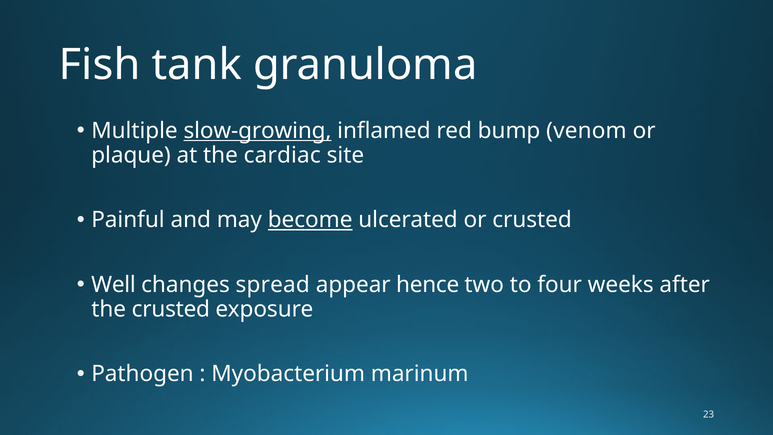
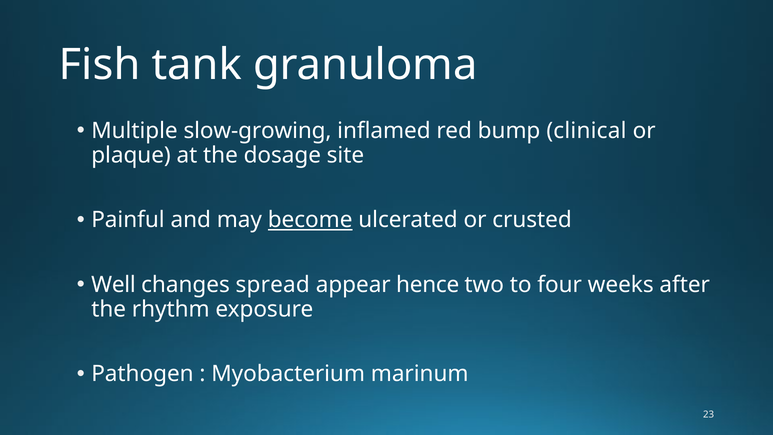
slow-growing underline: present -> none
venom: venom -> clinical
cardiac: cardiac -> dosage
the crusted: crusted -> rhythm
